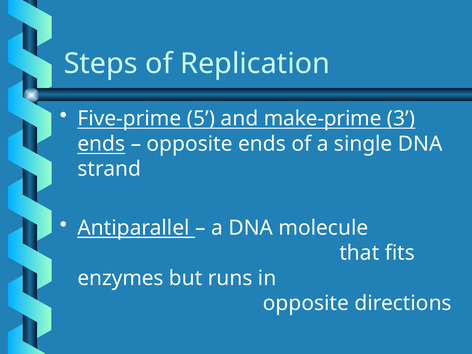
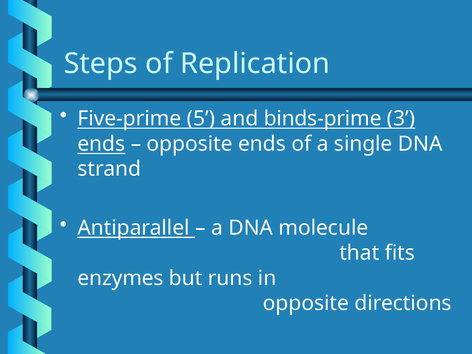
make-prime: make-prime -> binds-prime
